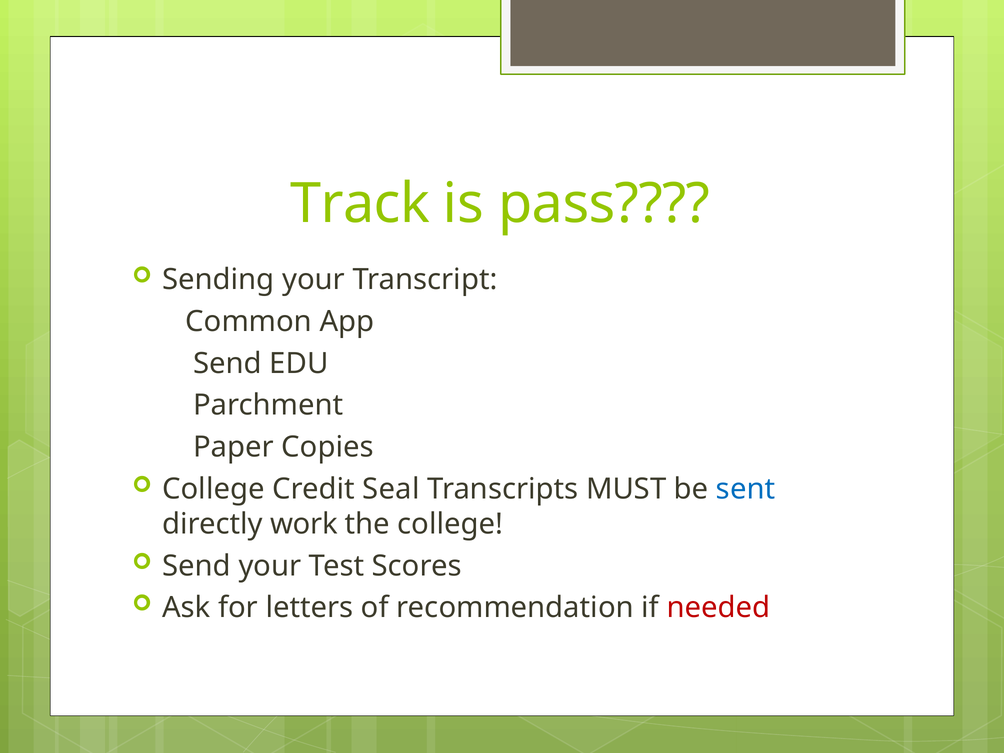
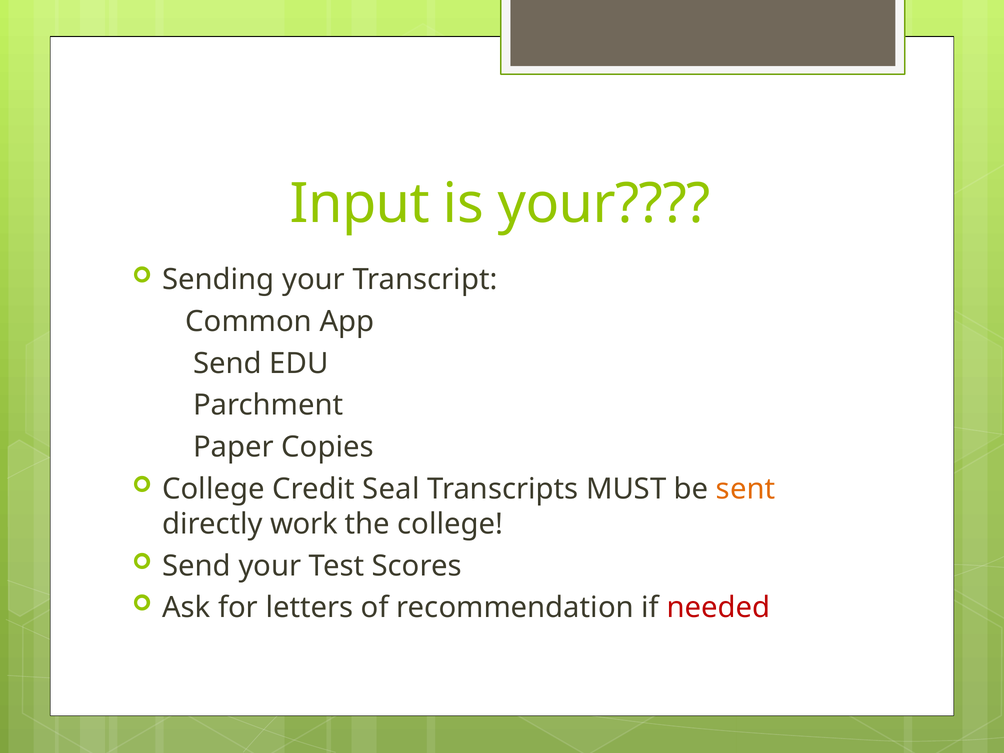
Track: Track -> Input
is pass: pass -> your
sent colour: blue -> orange
